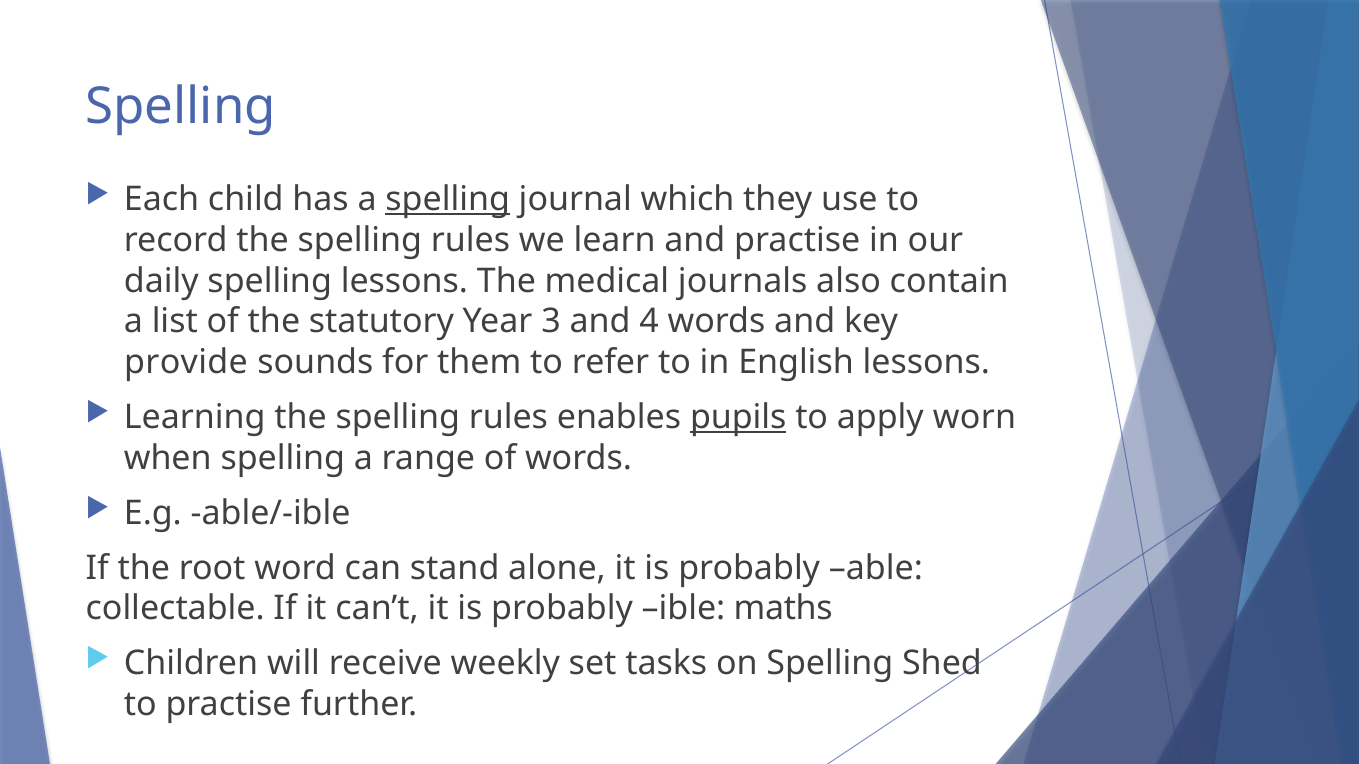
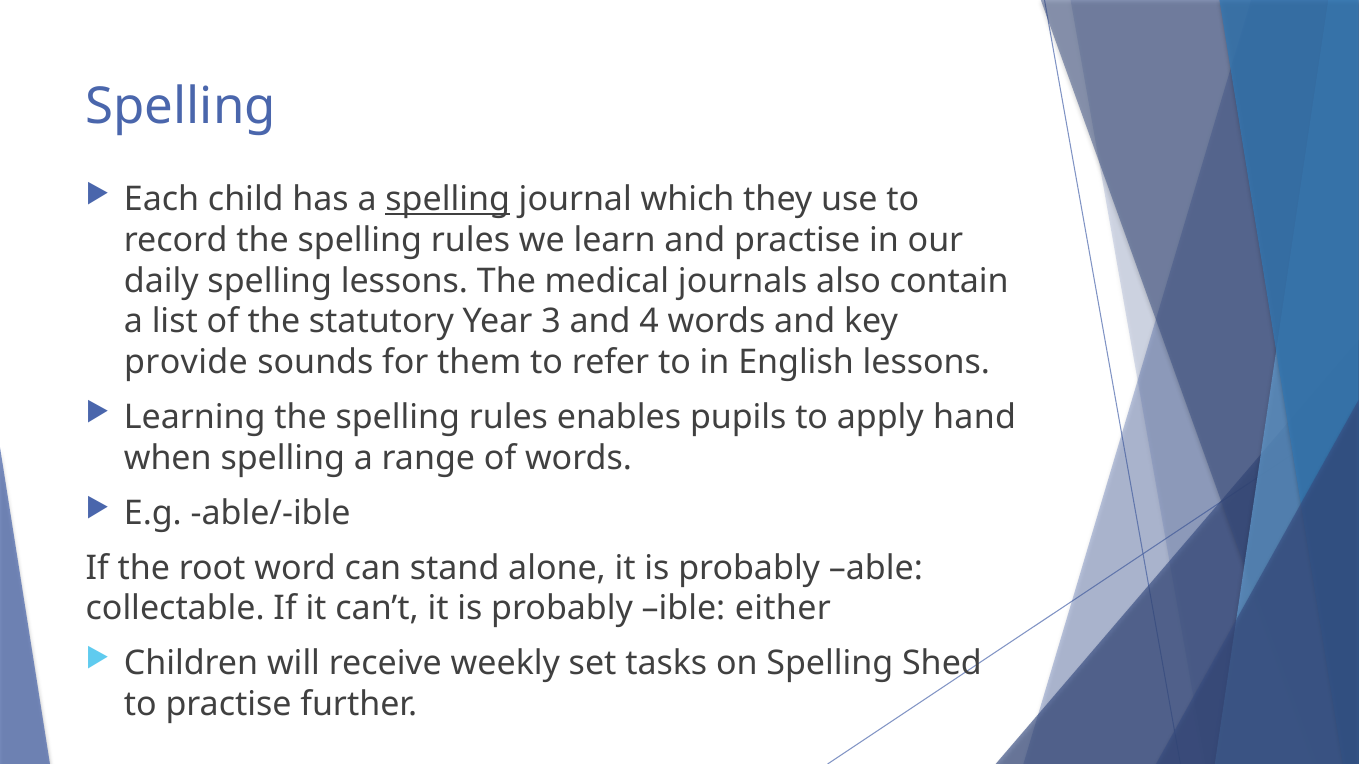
pupils underline: present -> none
worn: worn -> hand
maths: maths -> either
